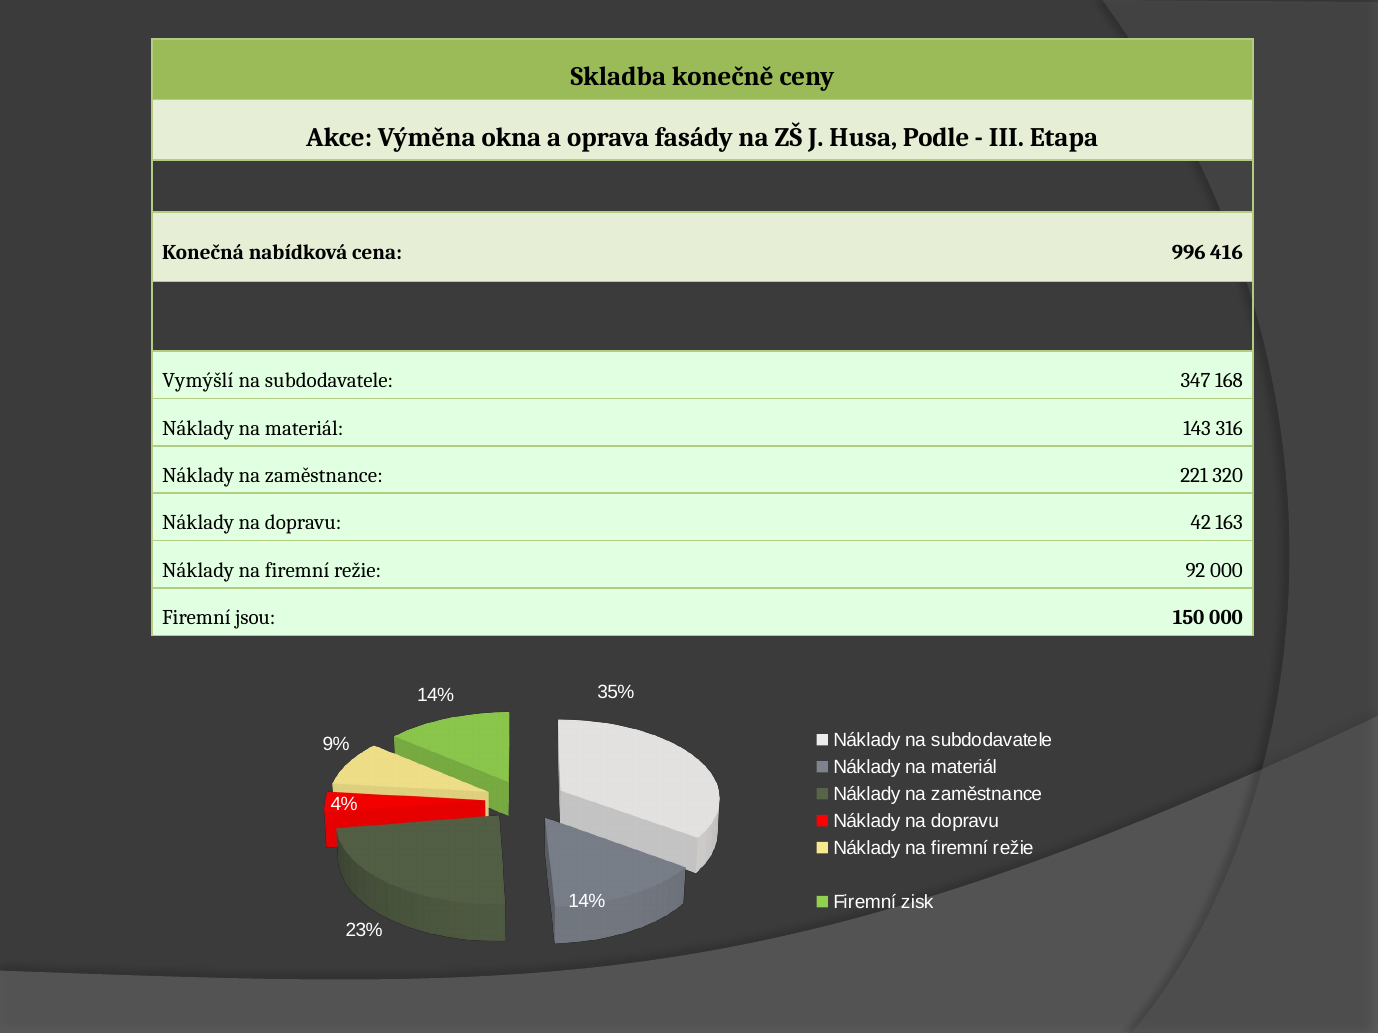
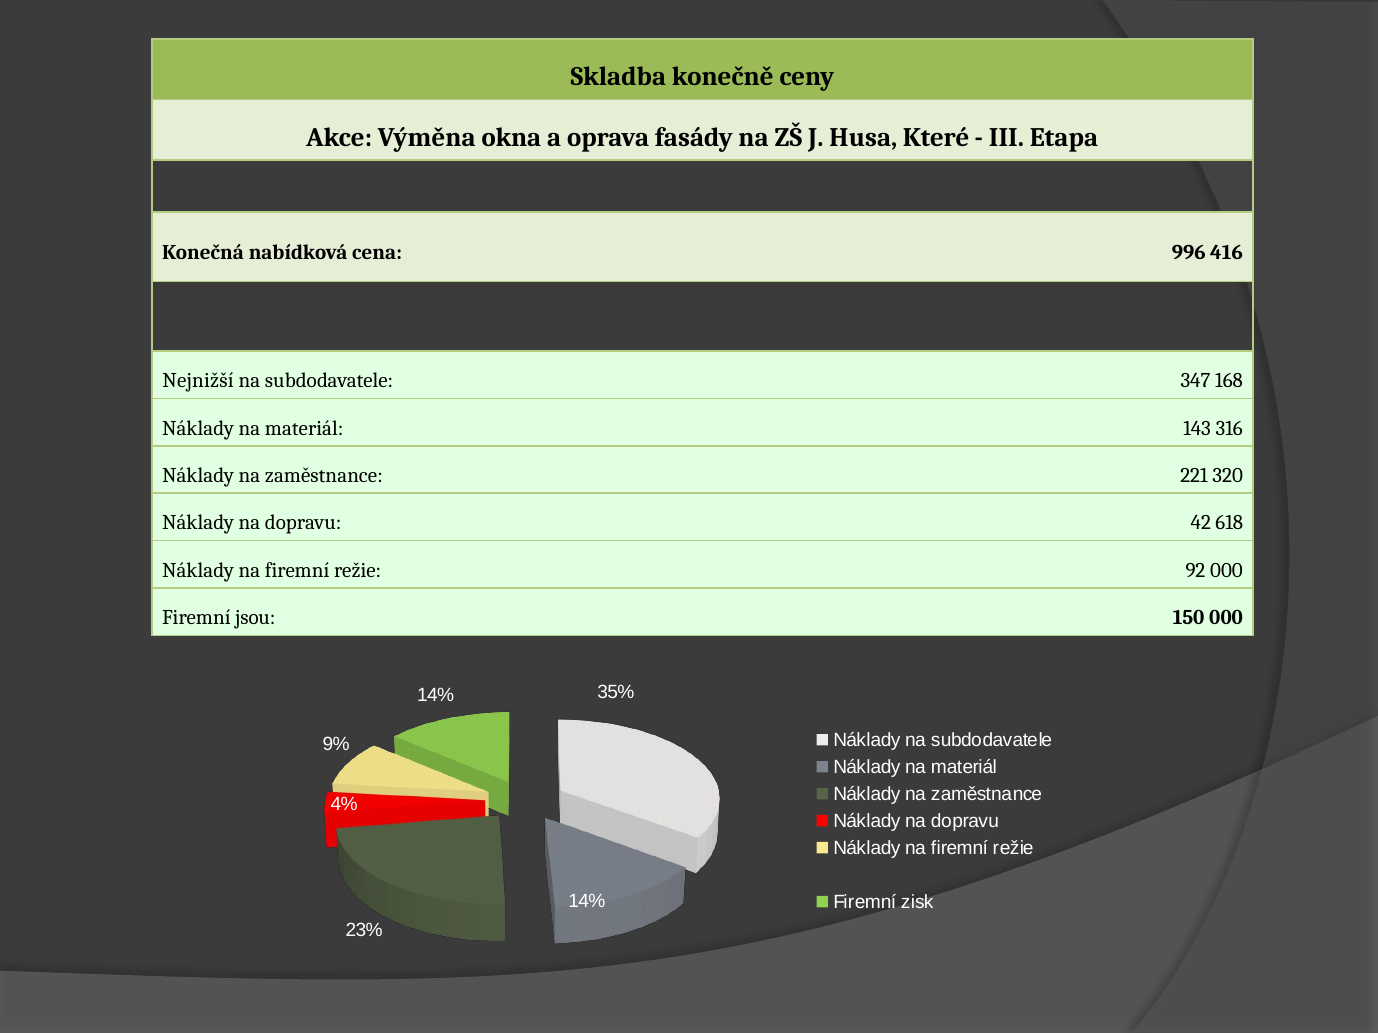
Podle: Podle -> Které
Vymýšlí: Vymýšlí -> Nejnižší
163: 163 -> 618
